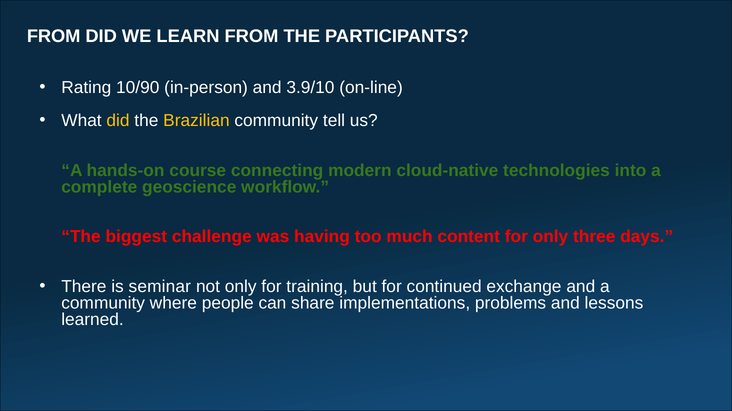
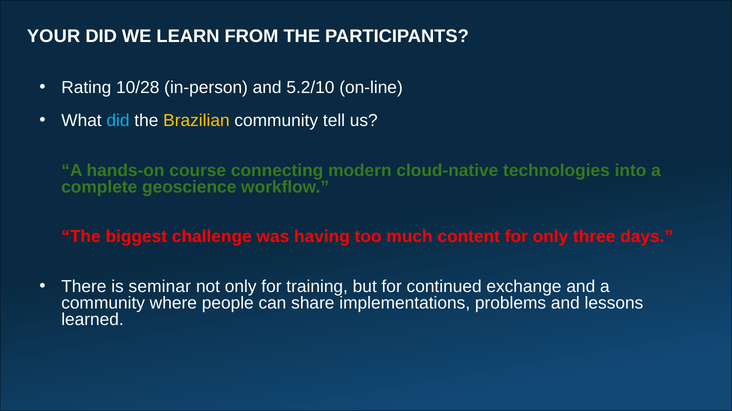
FROM at (54, 36): FROM -> YOUR
10/90: 10/90 -> 10/28
3.9/10: 3.9/10 -> 5.2/10
did at (118, 121) colour: yellow -> light blue
